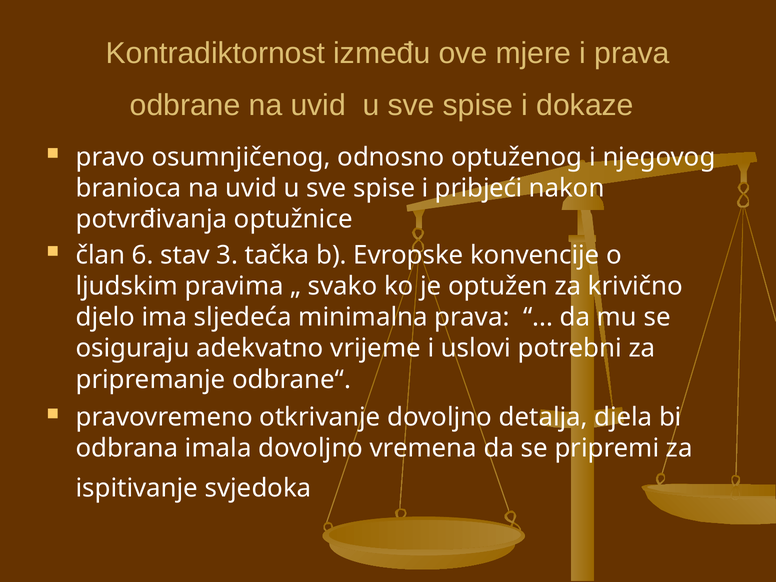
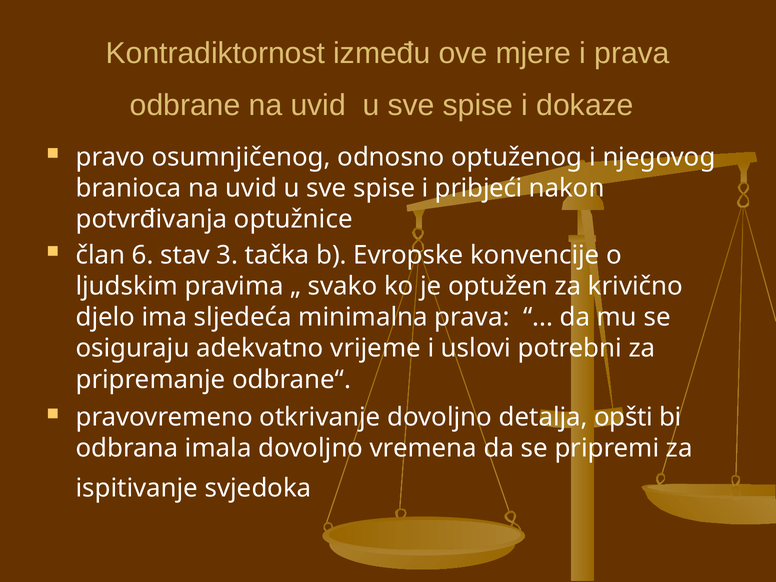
djela: djela -> opšti
